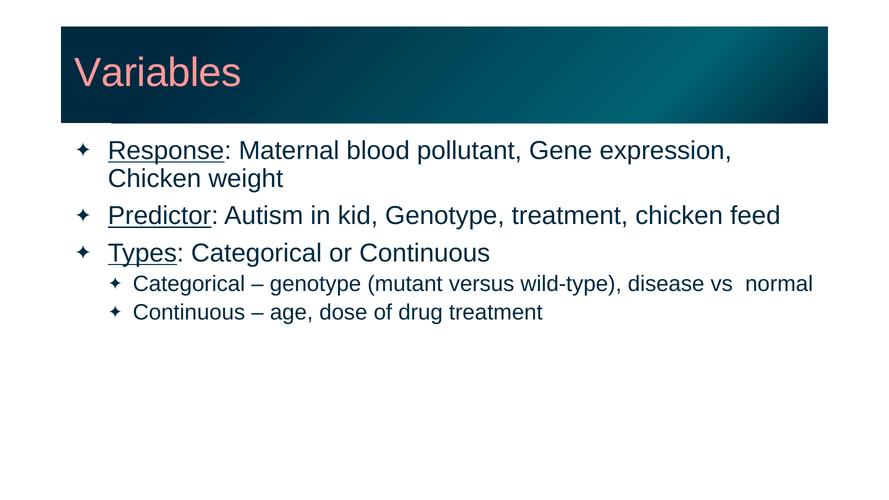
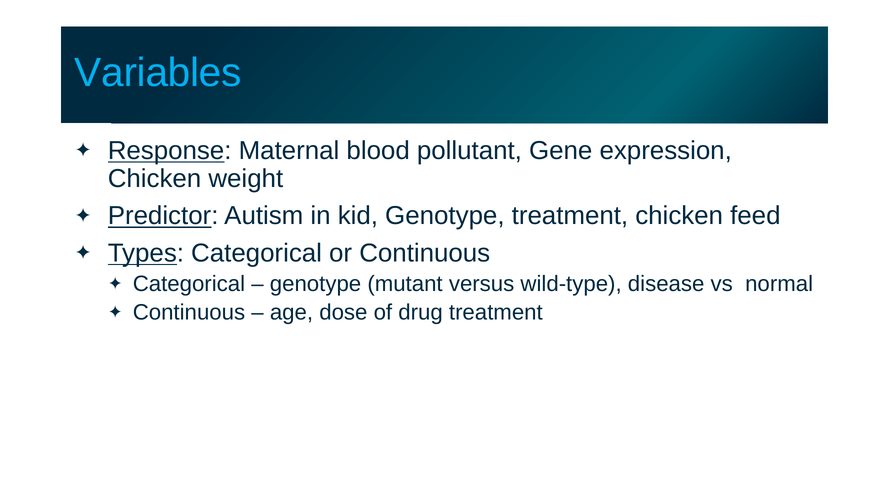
Variables colour: pink -> light blue
